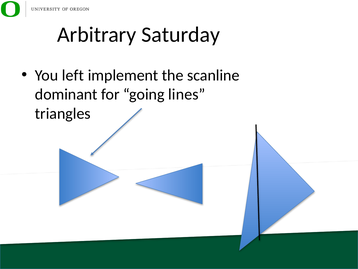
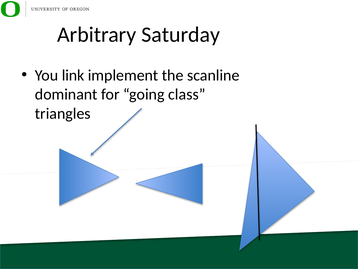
left: left -> link
lines: lines -> class
